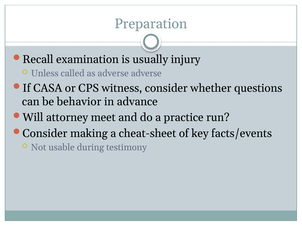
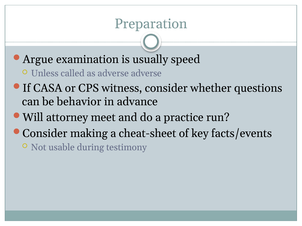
Recall: Recall -> Argue
injury: injury -> speed
